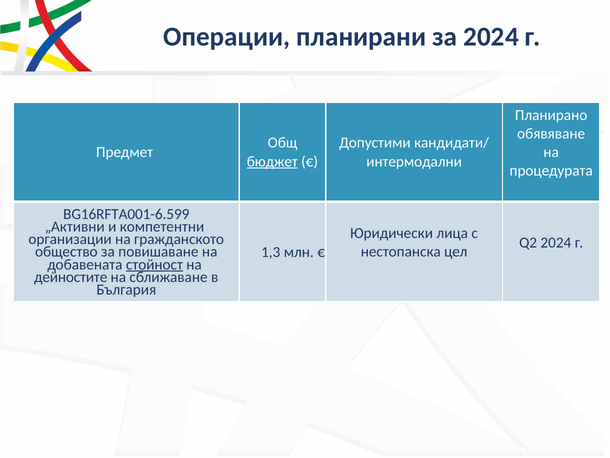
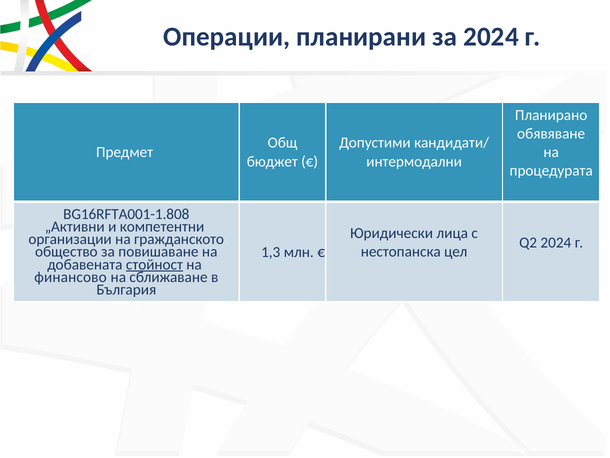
бюджет underline: present -> none
BG16RFTA001-6.599: BG16RFTA001-6.599 -> BG16RFTA001-1.808
дейностите: дейностите -> финансово
